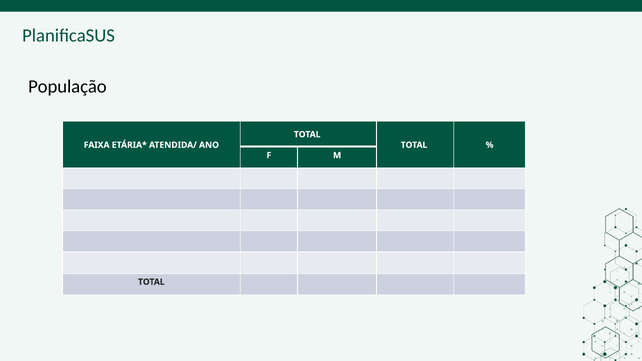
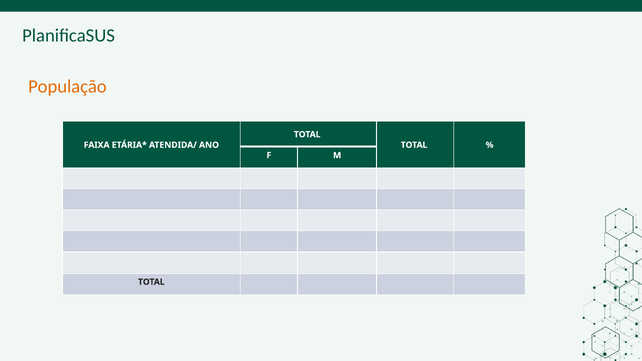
População colour: black -> orange
